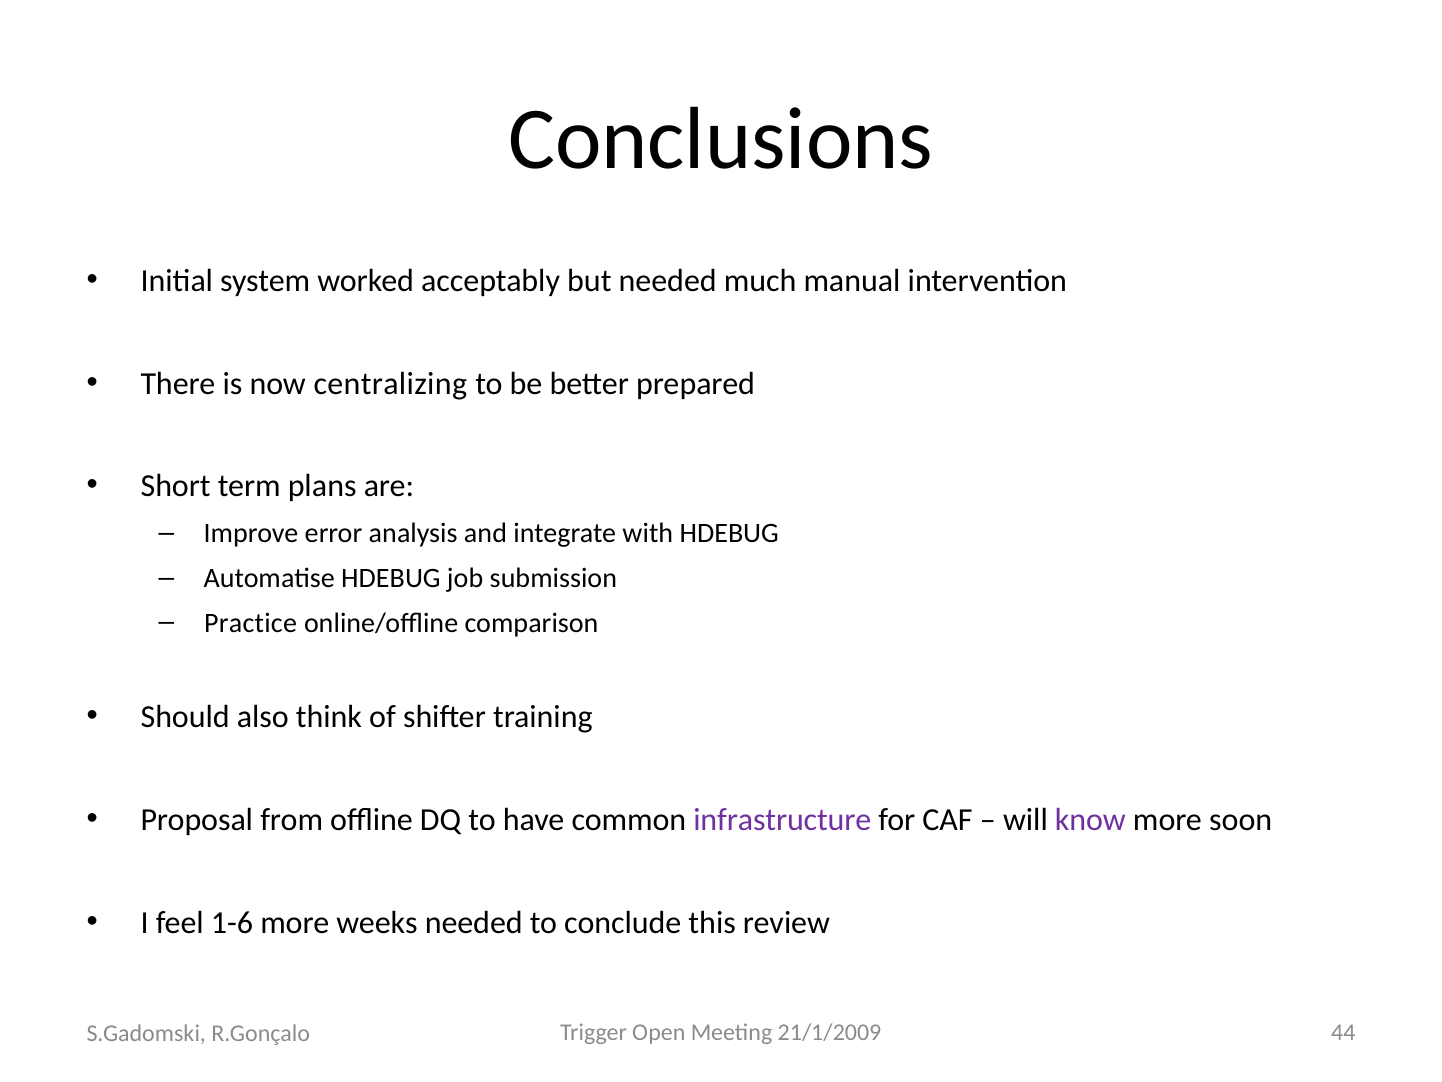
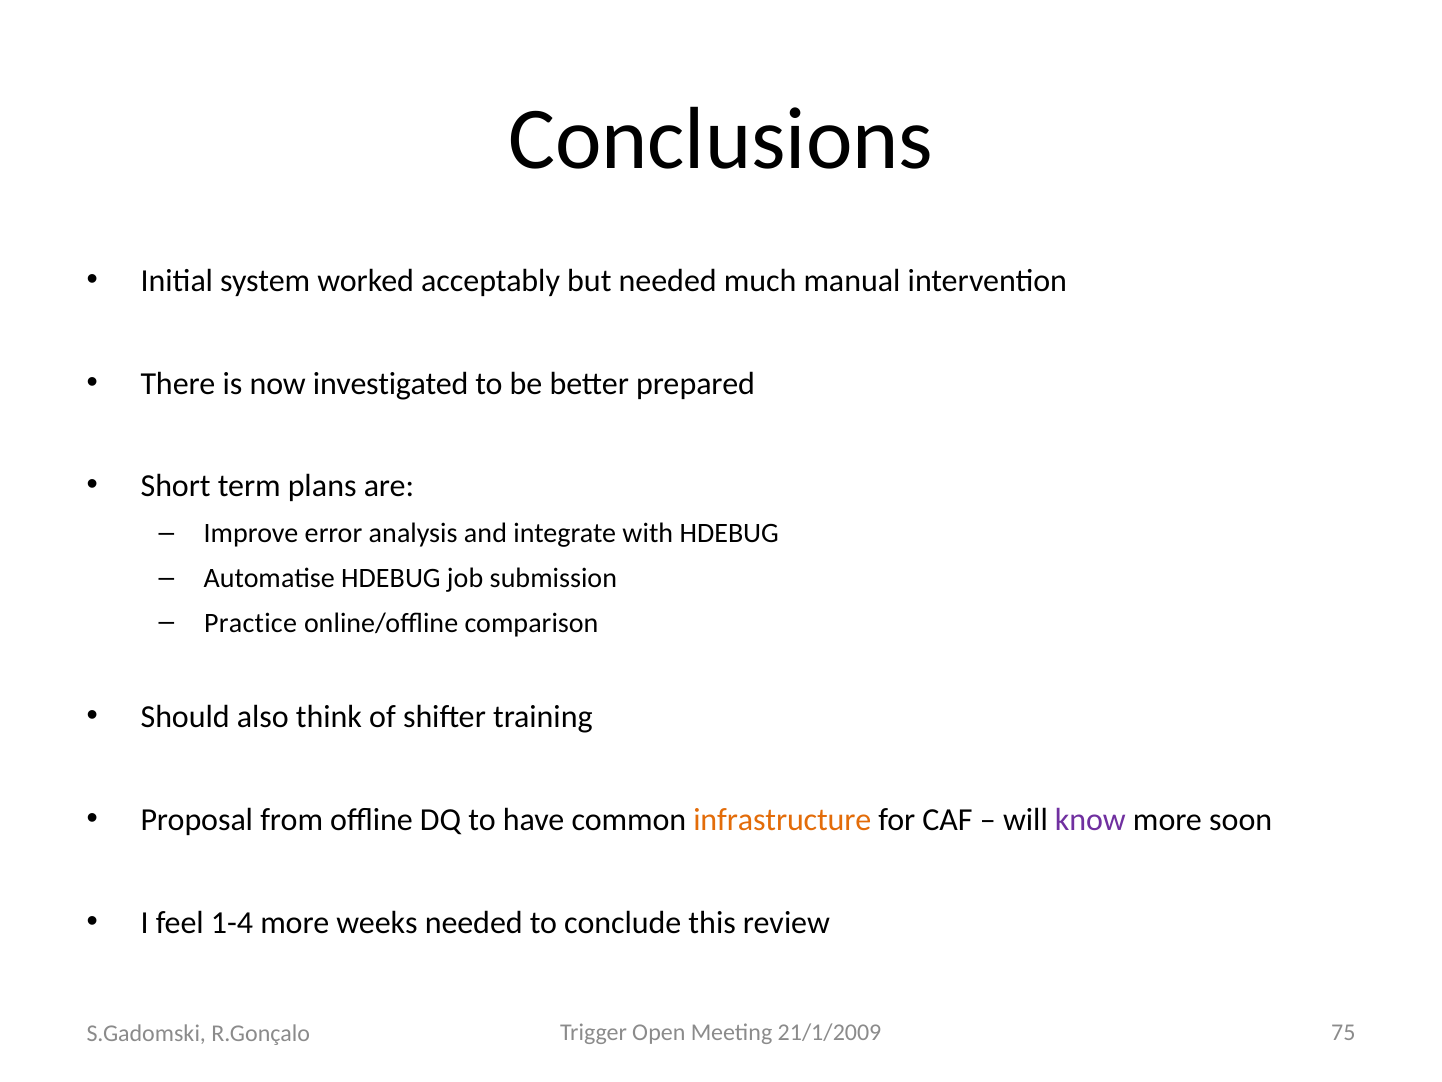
centralizing: centralizing -> investigated
infrastructure colour: purple -> orange
1-6: 1-6 -> 1-4
44: 44 -> 75
